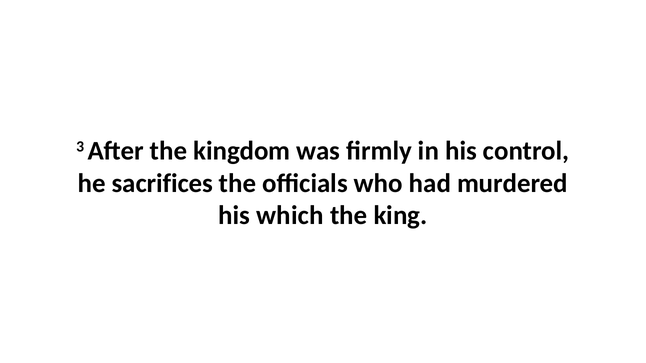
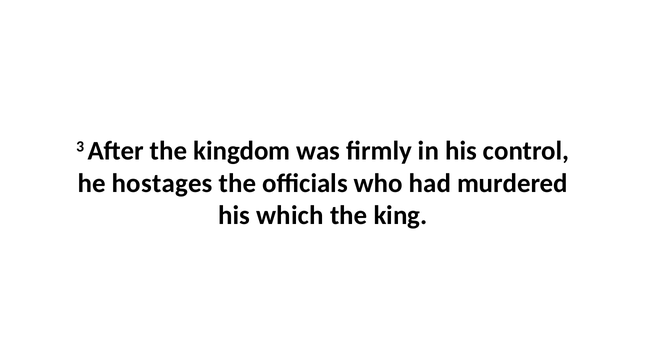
sacrifices: sacrifices -> hostages
